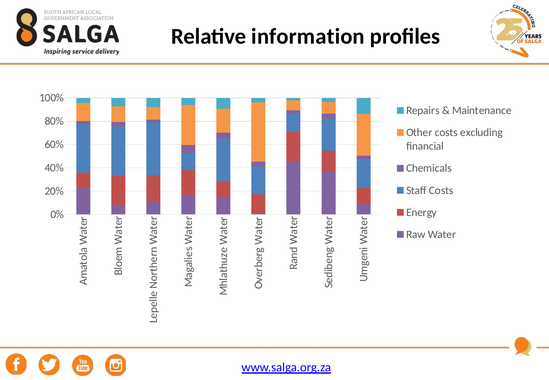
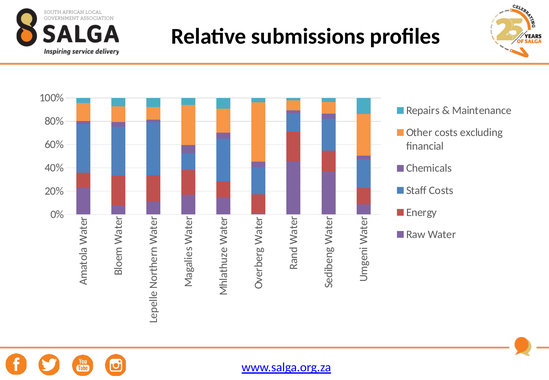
information: information -> submissions
